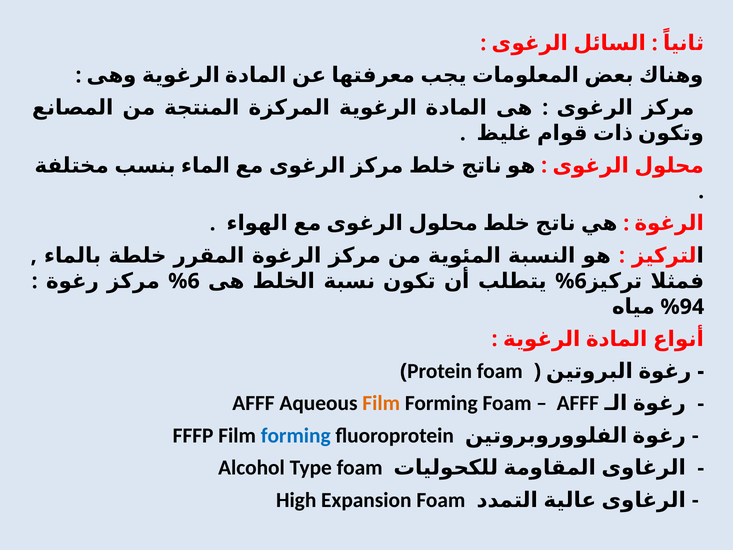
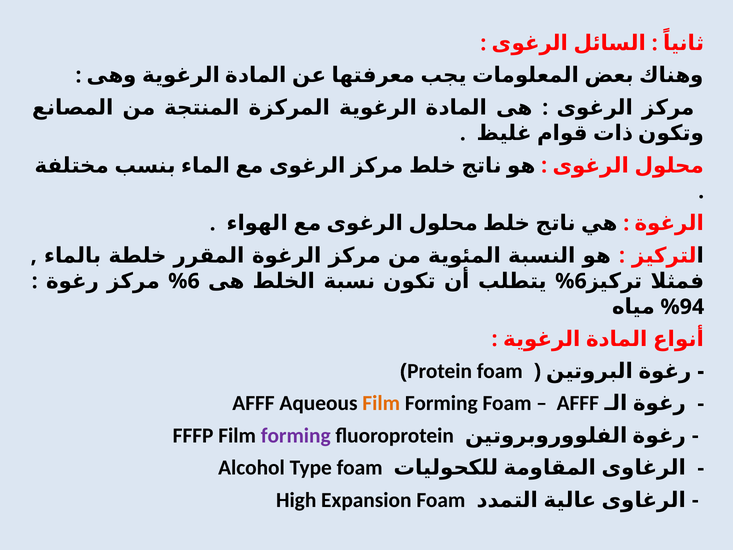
forming at (296, 435) colour: blue -> purple
